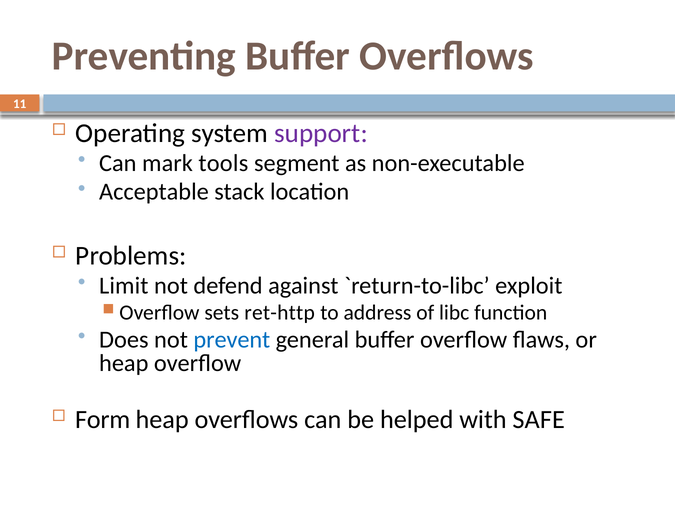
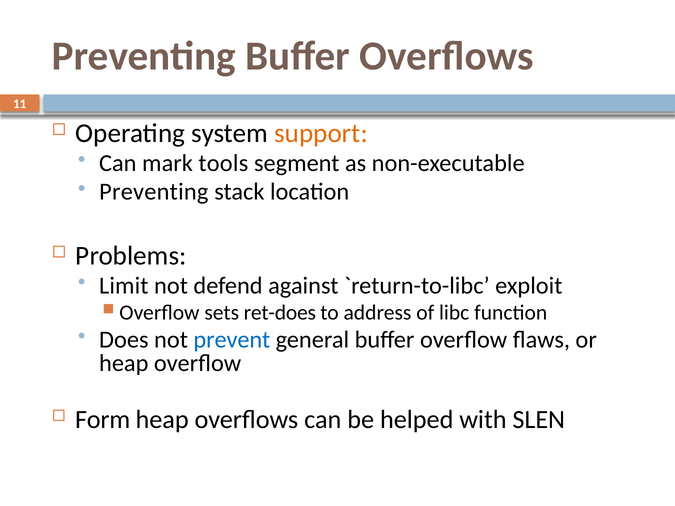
support colour: purple -> orange
Acceptable at (154, 192): Acceptable -> Preventing
ret-http: ret-http -> ret-does
SAFE: SAFE -> SLEN
